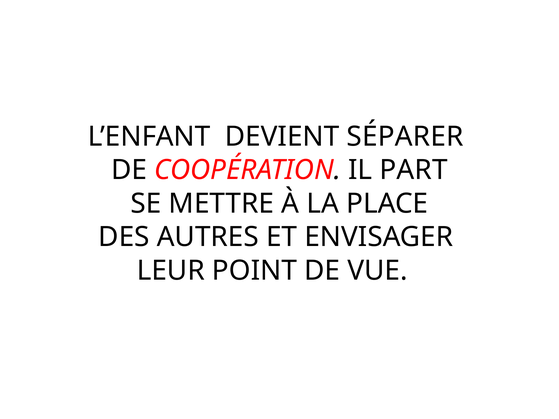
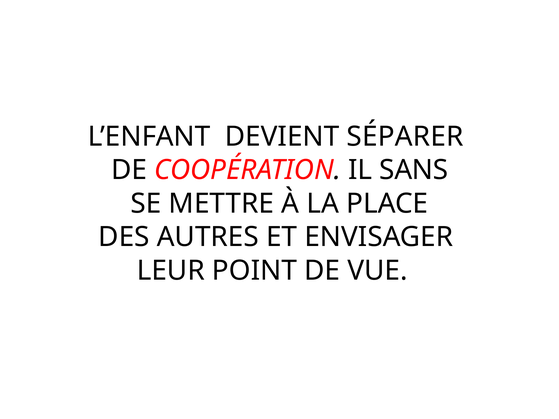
PART: PART -> SANS
